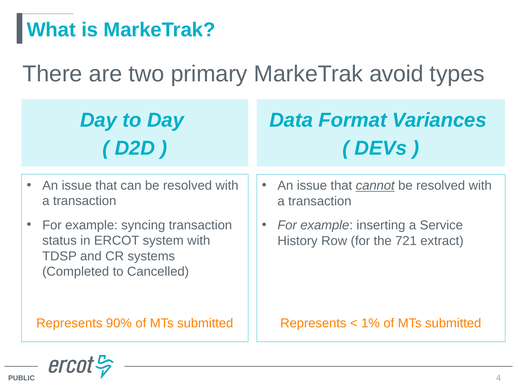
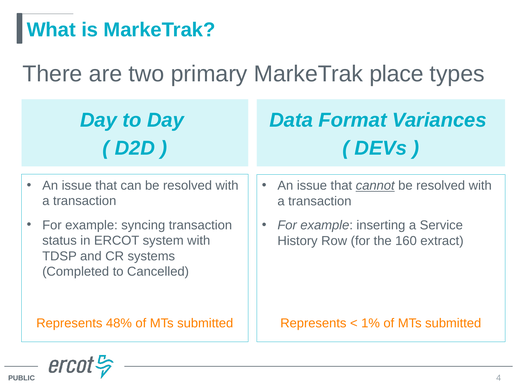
avoid: avoid -> place
721: 721 -> 160
90%: 90% -> 48%
